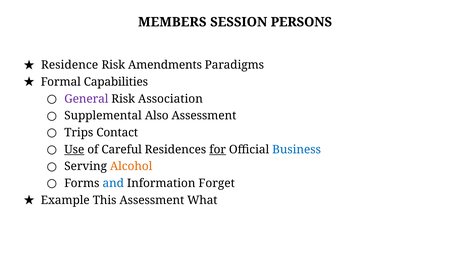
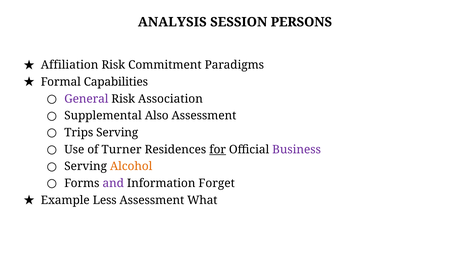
MEMBERS: MEMBERS -> ANALYSIS
Residence: Residence -> Affiliation
Amendments: Amendments -> Commitment
Trips Contact: Contact -> Serving
Use underline: present -> none
Careful: Careful -> Turner
Business colour: blue -> purple
and colour: blue -> purple
This: This -> Less
